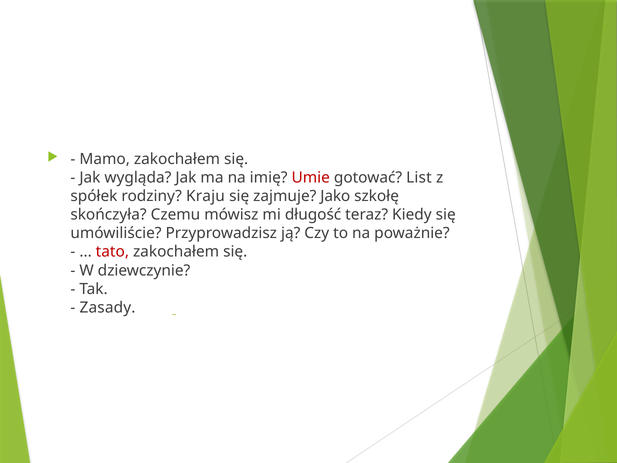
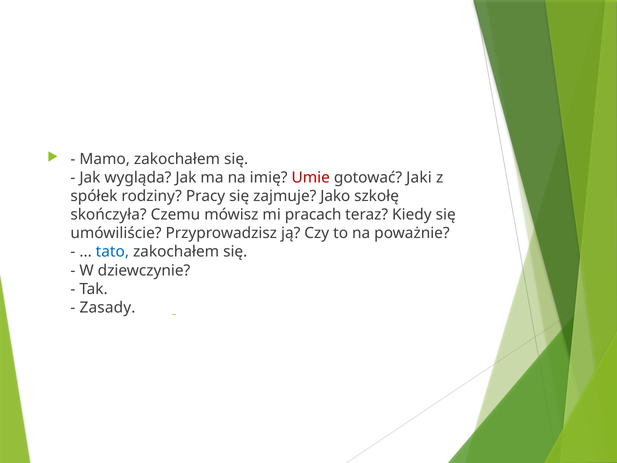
List: List -> Jaki
Kraju: Kraju -> Pracy
długość: długość -> pracach
tato colour: red -> blue
